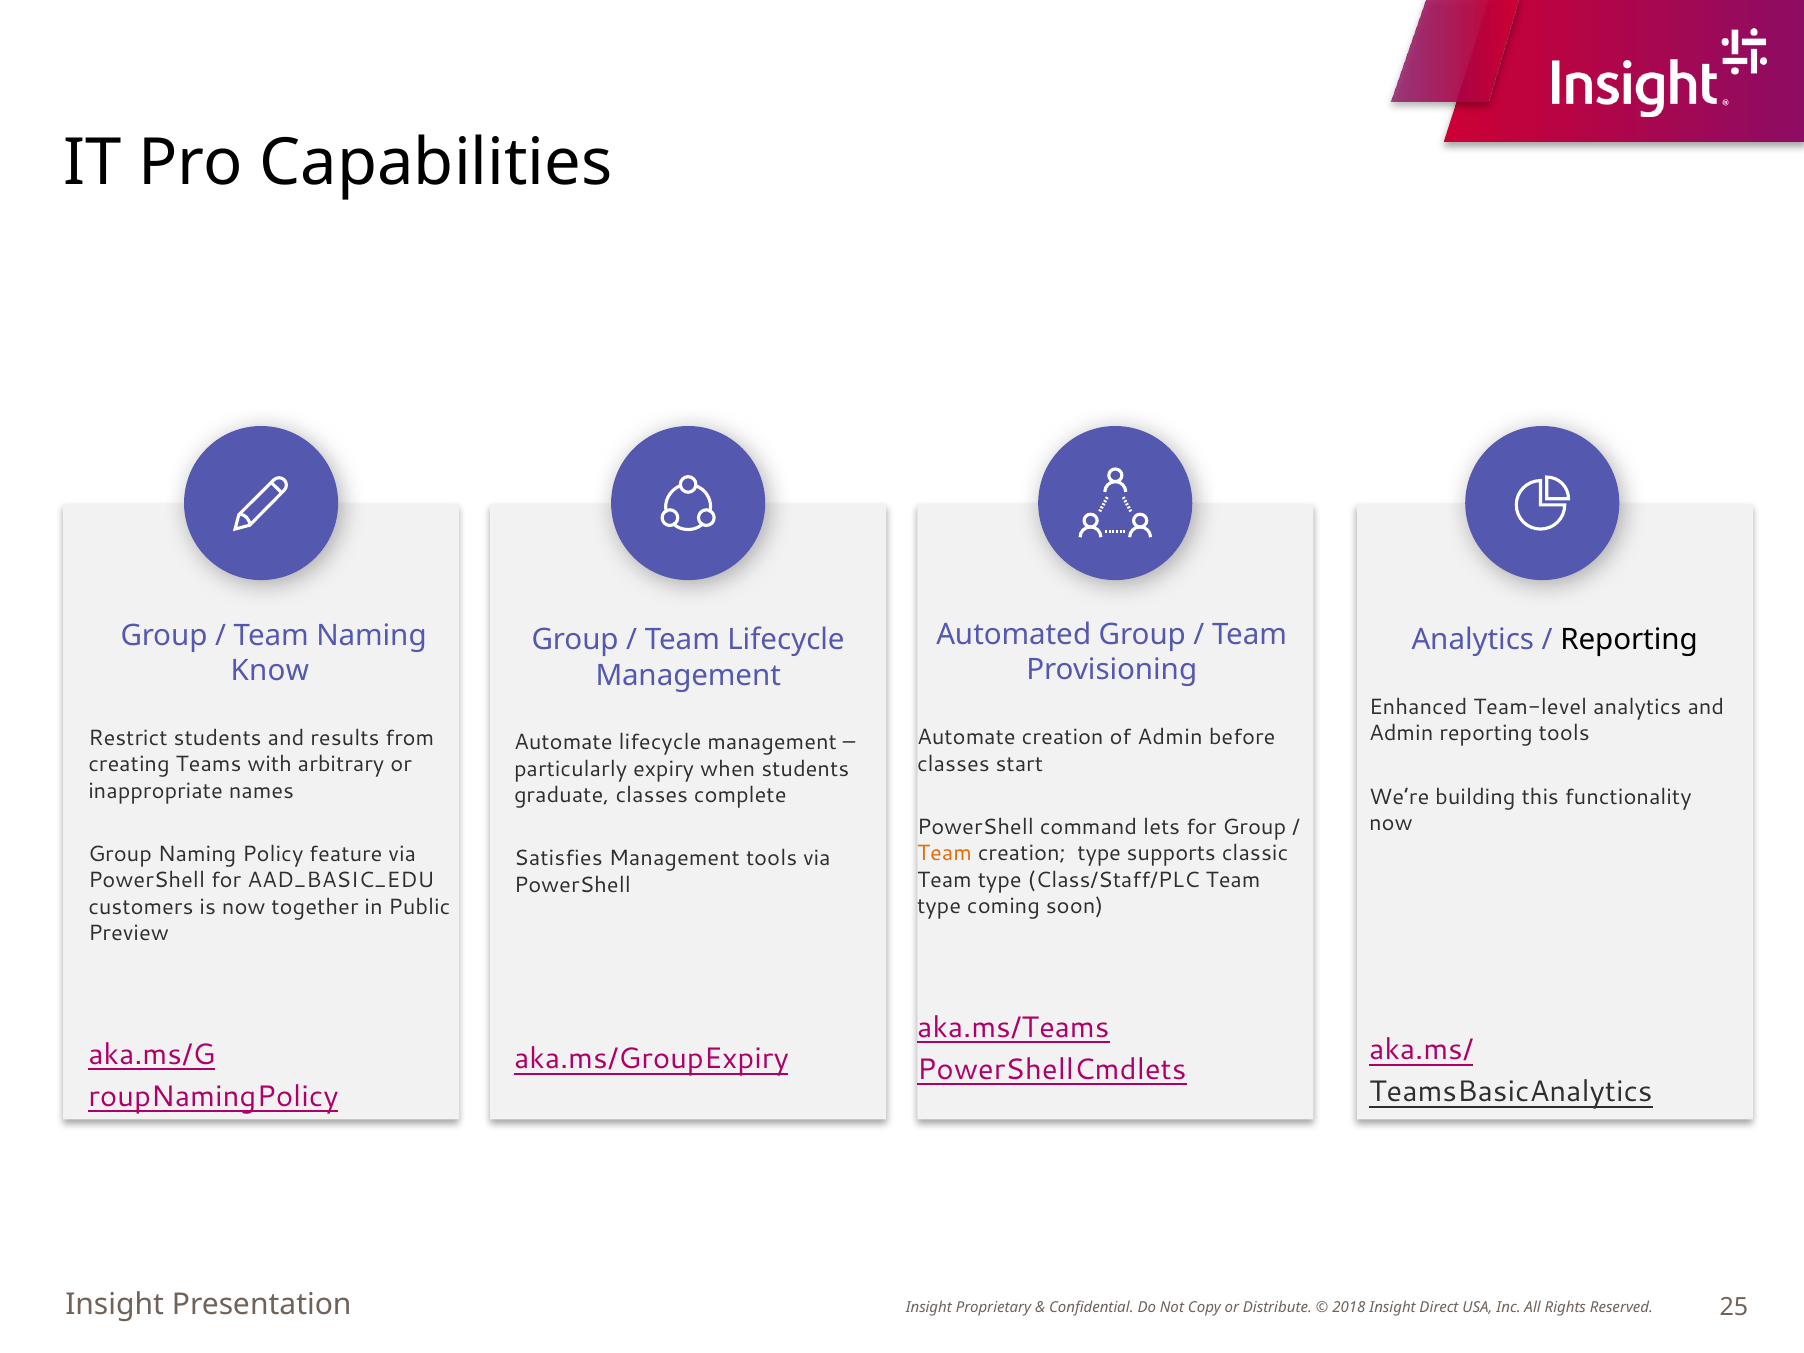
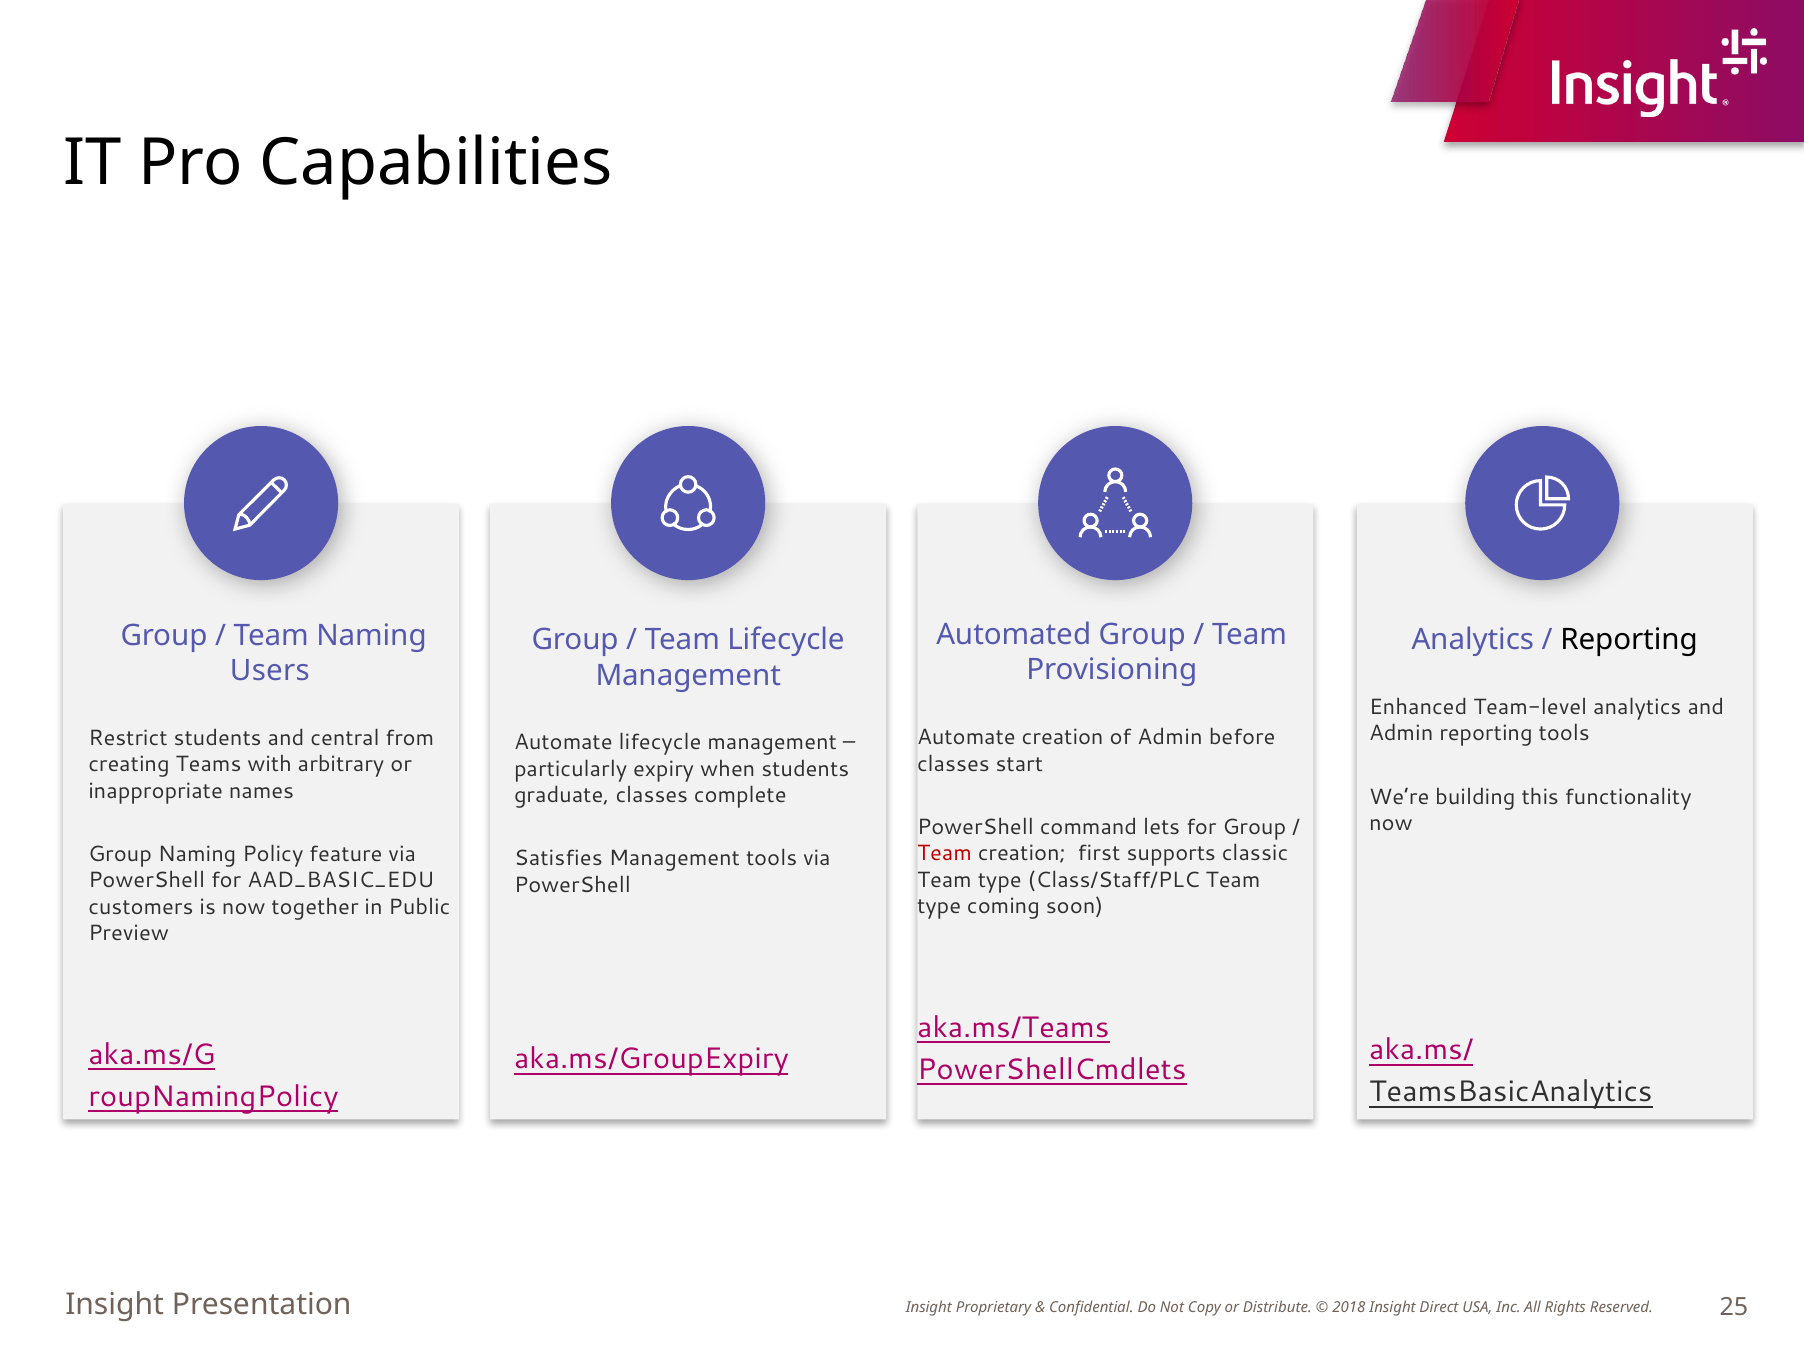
Know: Know -> Users
results: results -> central
Team at (945, 854) colour: orange -> red
creation type: type -> first
